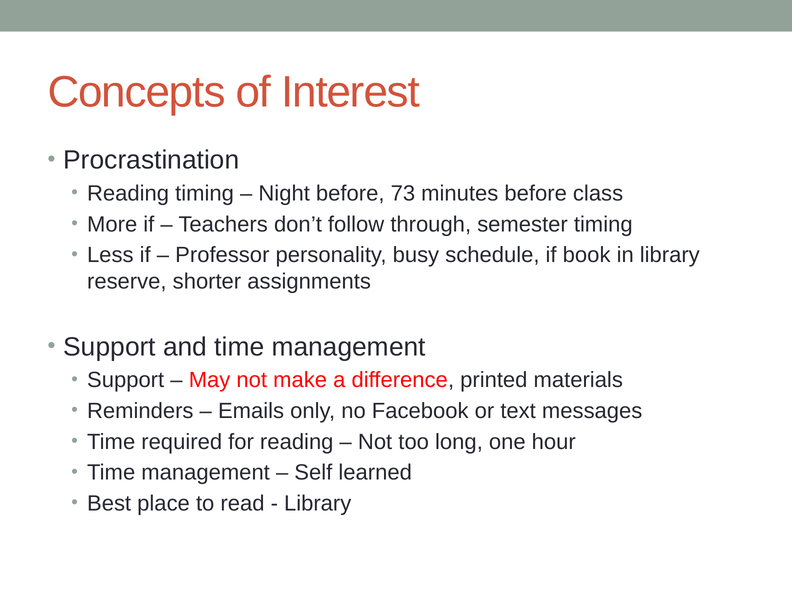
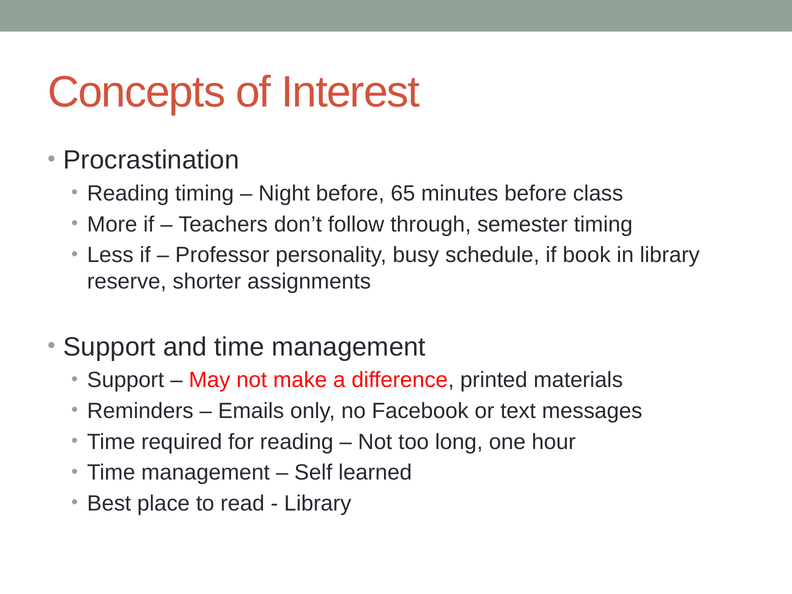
73: 73 -> 65
